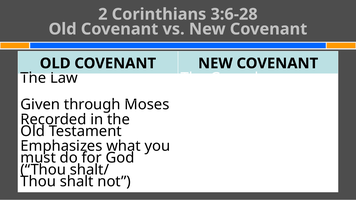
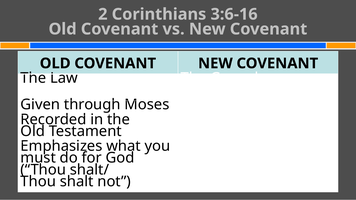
3:6-28: 3:6-28 -> 3:6-16
